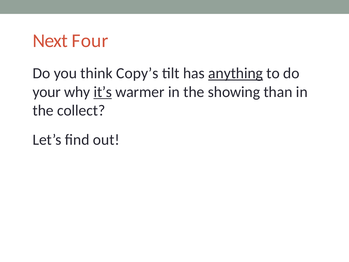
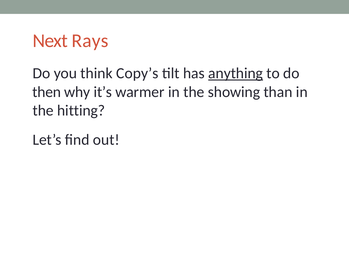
Four: Four -> Rays
your: your -> then
it’s underline: present -> none
collect: collect -> hitting
